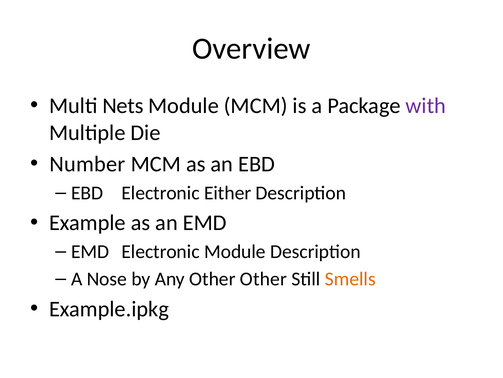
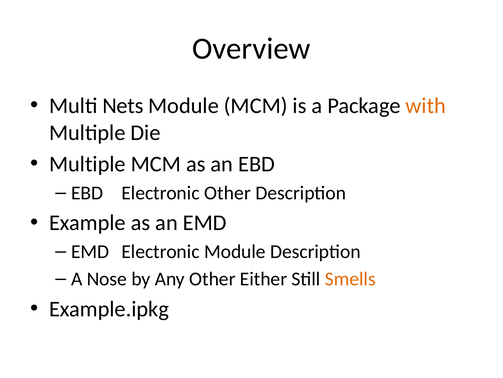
with colour: purple -> orange
Number at (87, 164): Number -> Multiple
Electronic Either: Either -> Other
Other Other: Other -> Either
